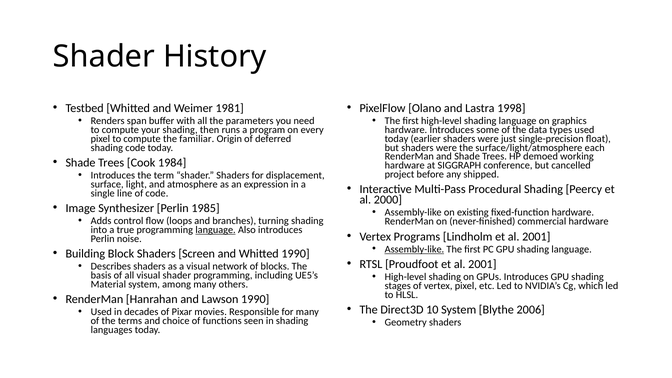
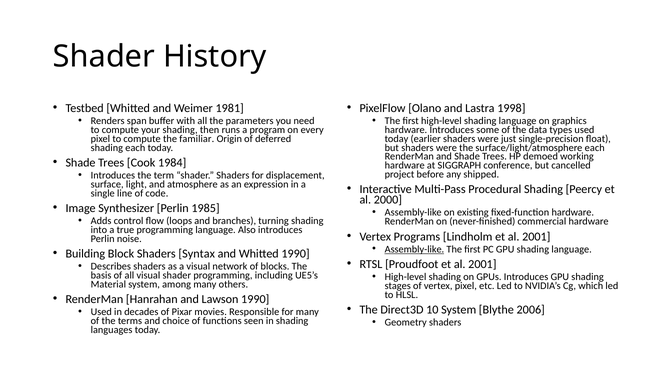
shading code: code -> each
language at (216, 230) underline: present -> none
Screen: Screen -> Syntax
